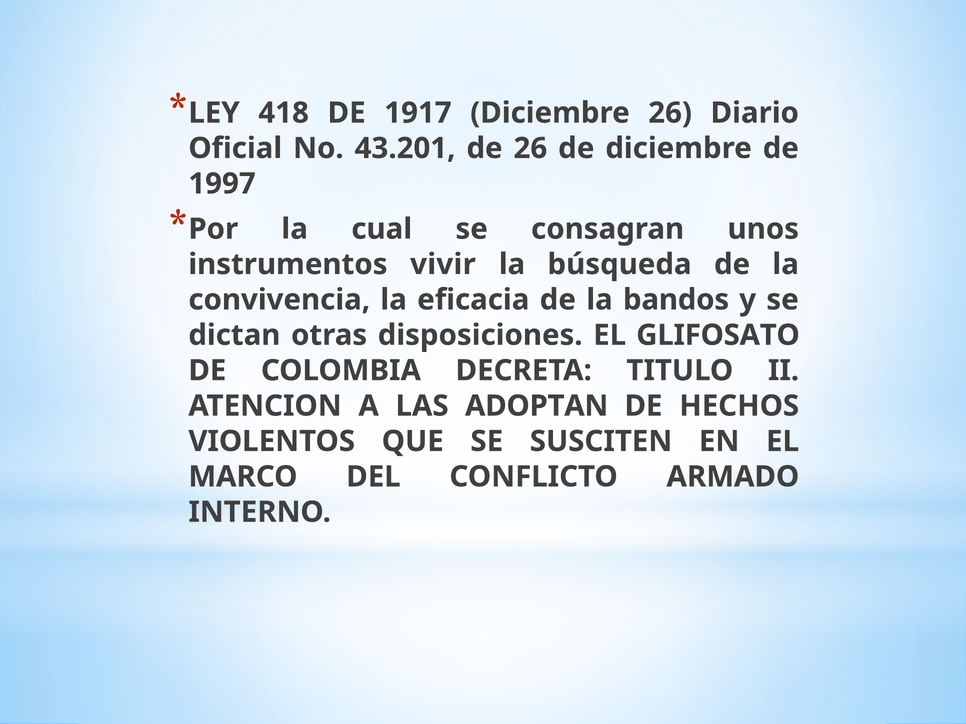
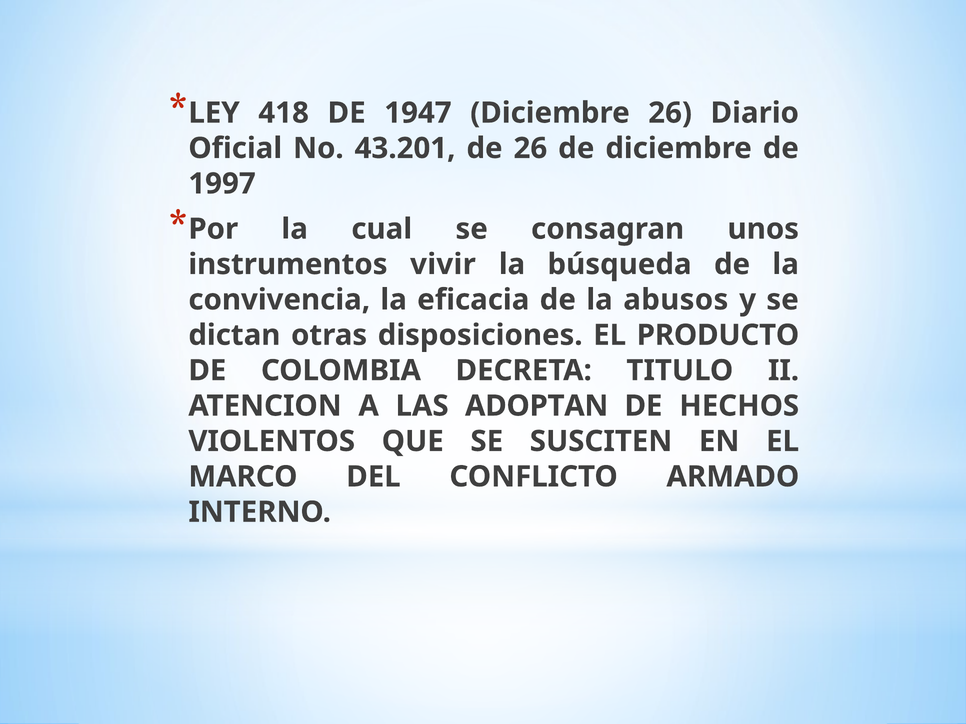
1917: 1917 -> 1947
bandos: bandos -> abusos
GLIFOSATO: GLIFOSATO -> PRODUCTO
